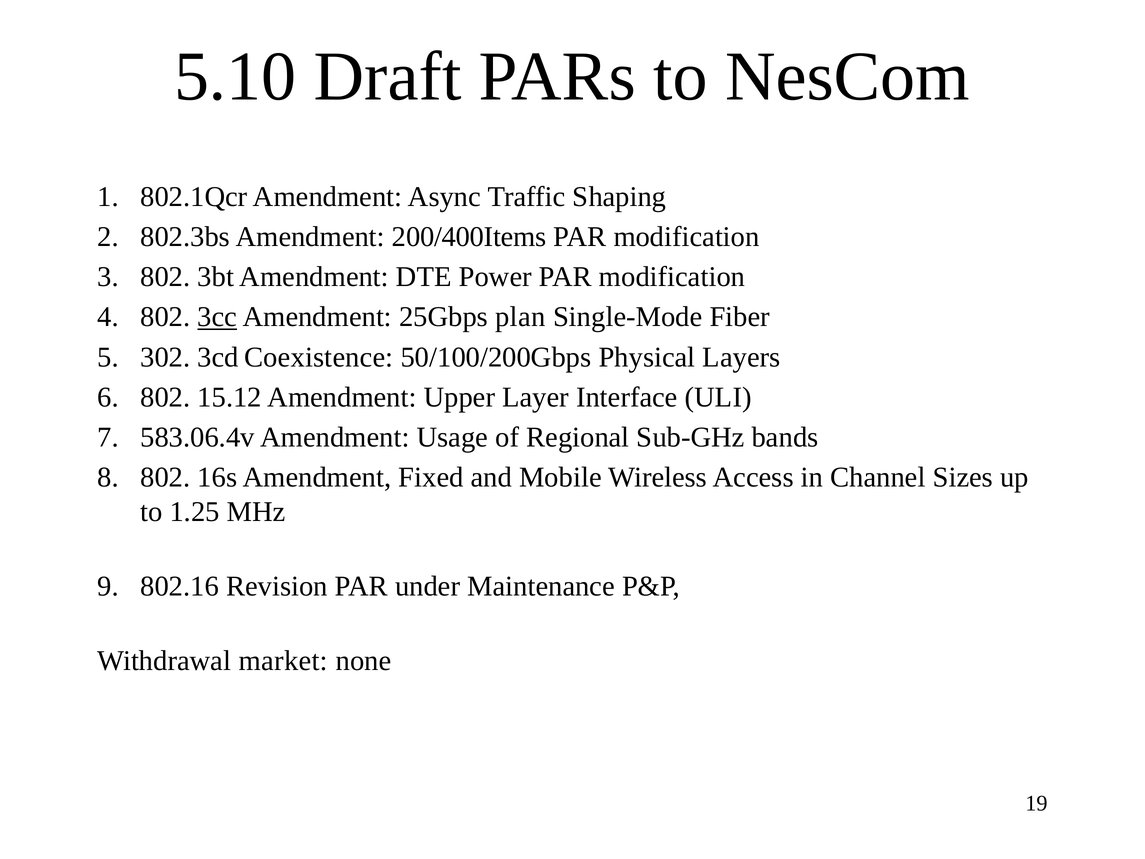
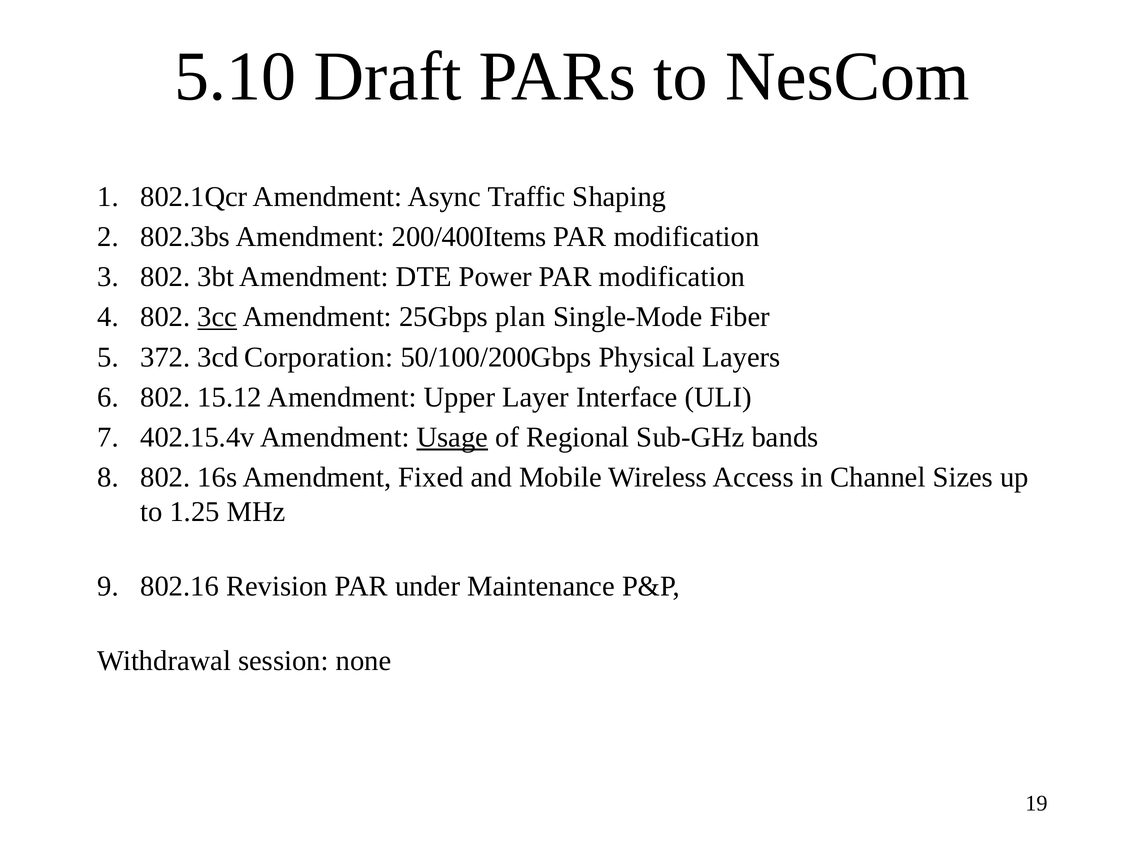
302: 302 -> 372
Coexistence: Coexistence -> Corporation
583.06.4v: 583.06.4v -> 402.15.4v
Usage underline: none -> present
market: market -> session
